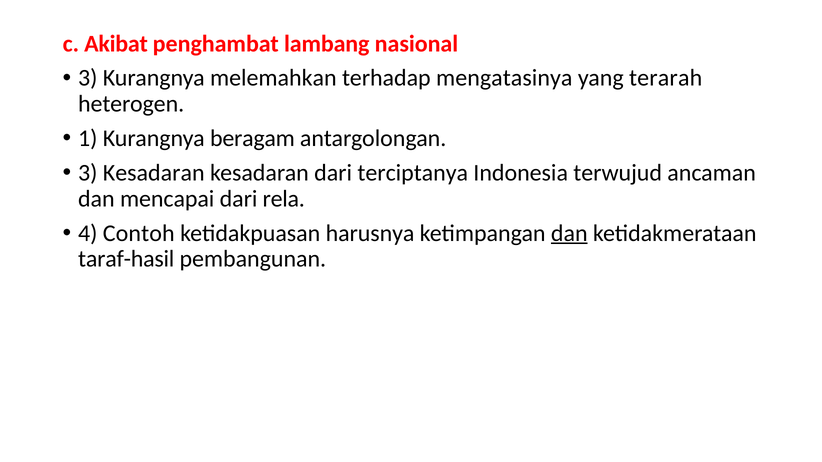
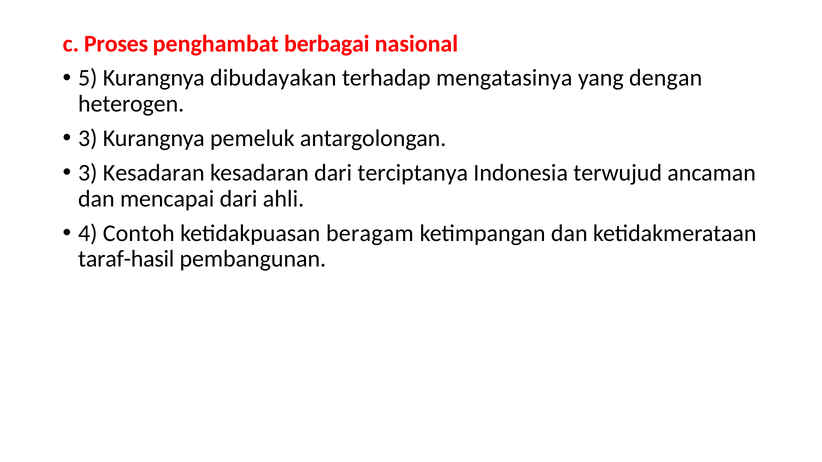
Akibat: Akibat -> Proses
lambang: lambang -> berbagai
3 at (88, 78): 3 -> 5
melemahkan: melemahkan -> dibudayakan
terarah: terarah -> dengan
1 at (88, 139): 1 -> 3
beragam: beragam -> pemeluk
rela: rela -> ahli
harusnya: harusnya -> beragam
dan at (569, 233) underline: present -> none
